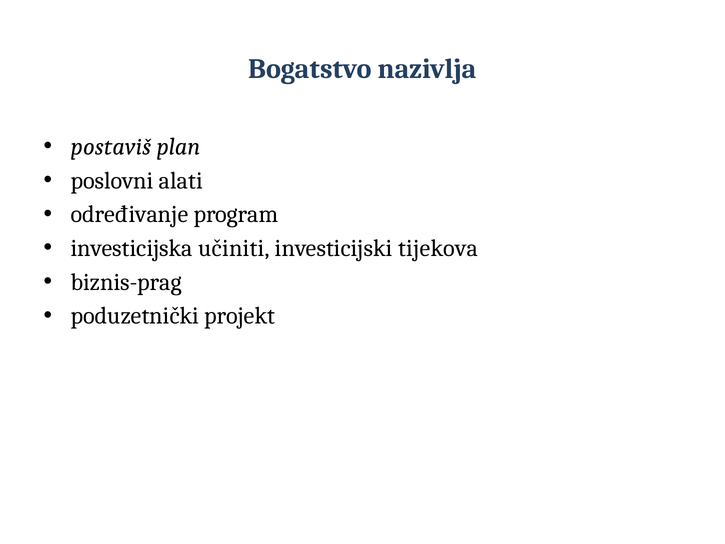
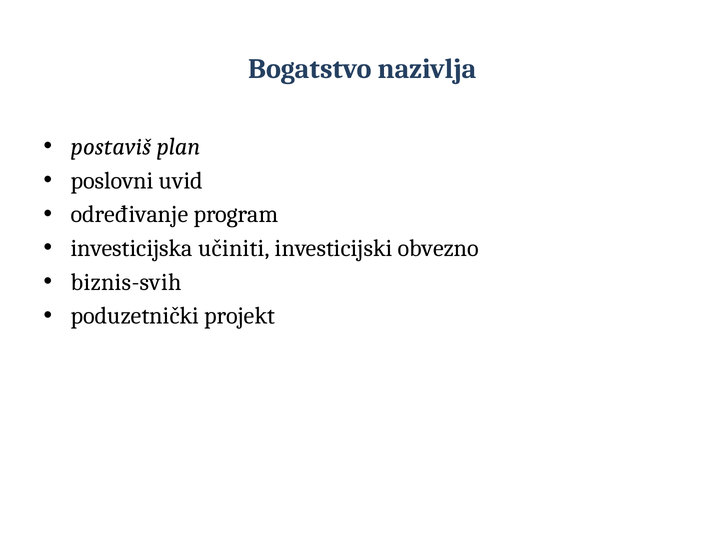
alati: alati -> uvid
tijekova: tijekova -> obvezno
biznis-prag: biznis-prag -> biznis-svih
